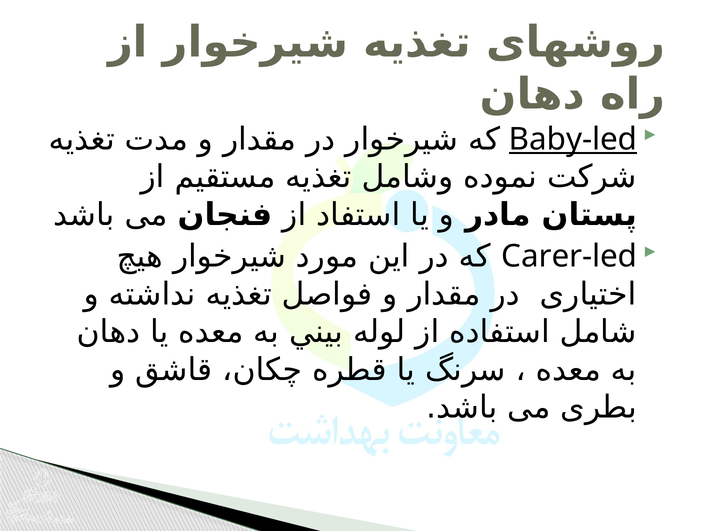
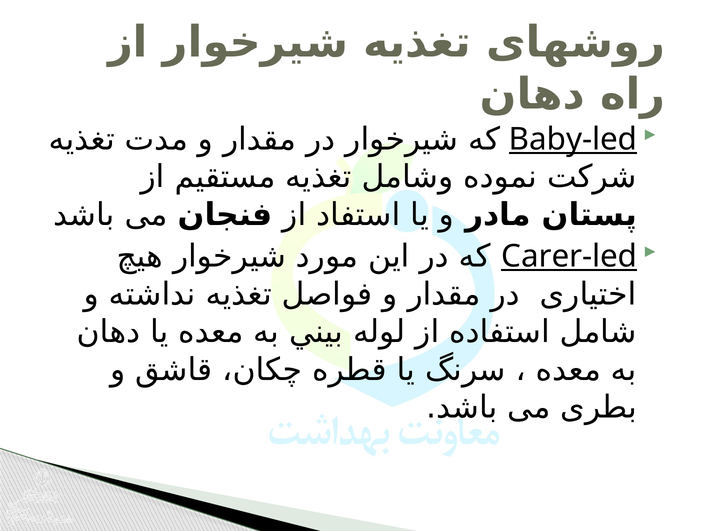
Carer-led underline: none -> present
